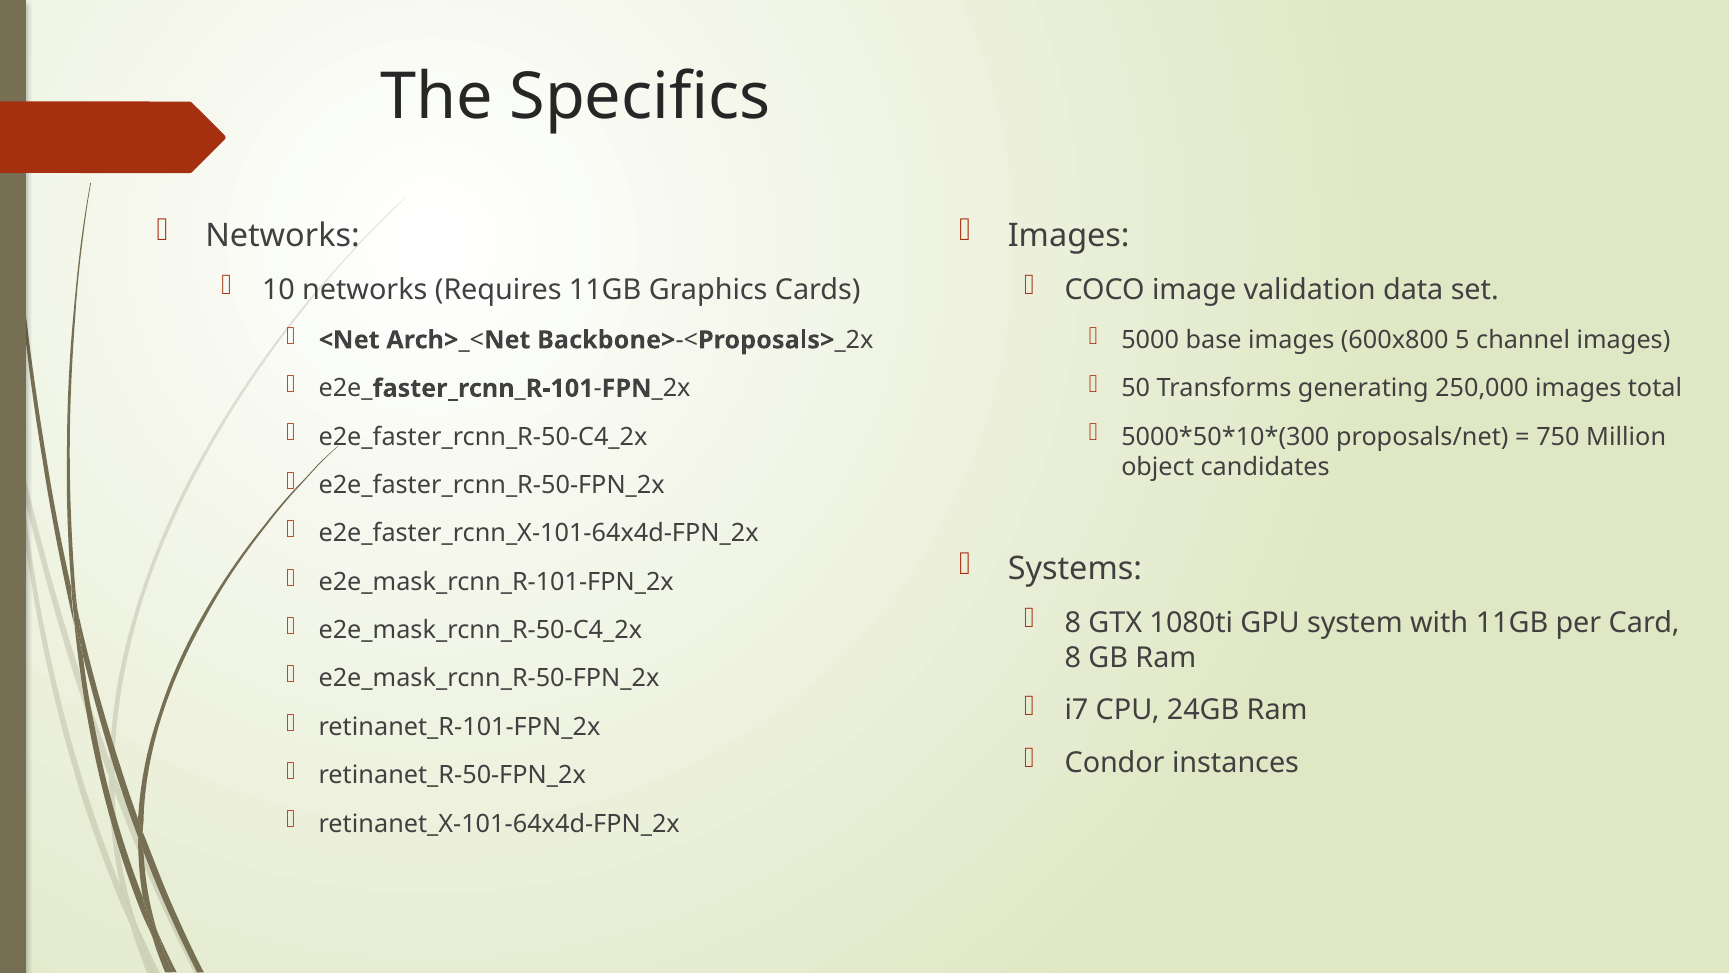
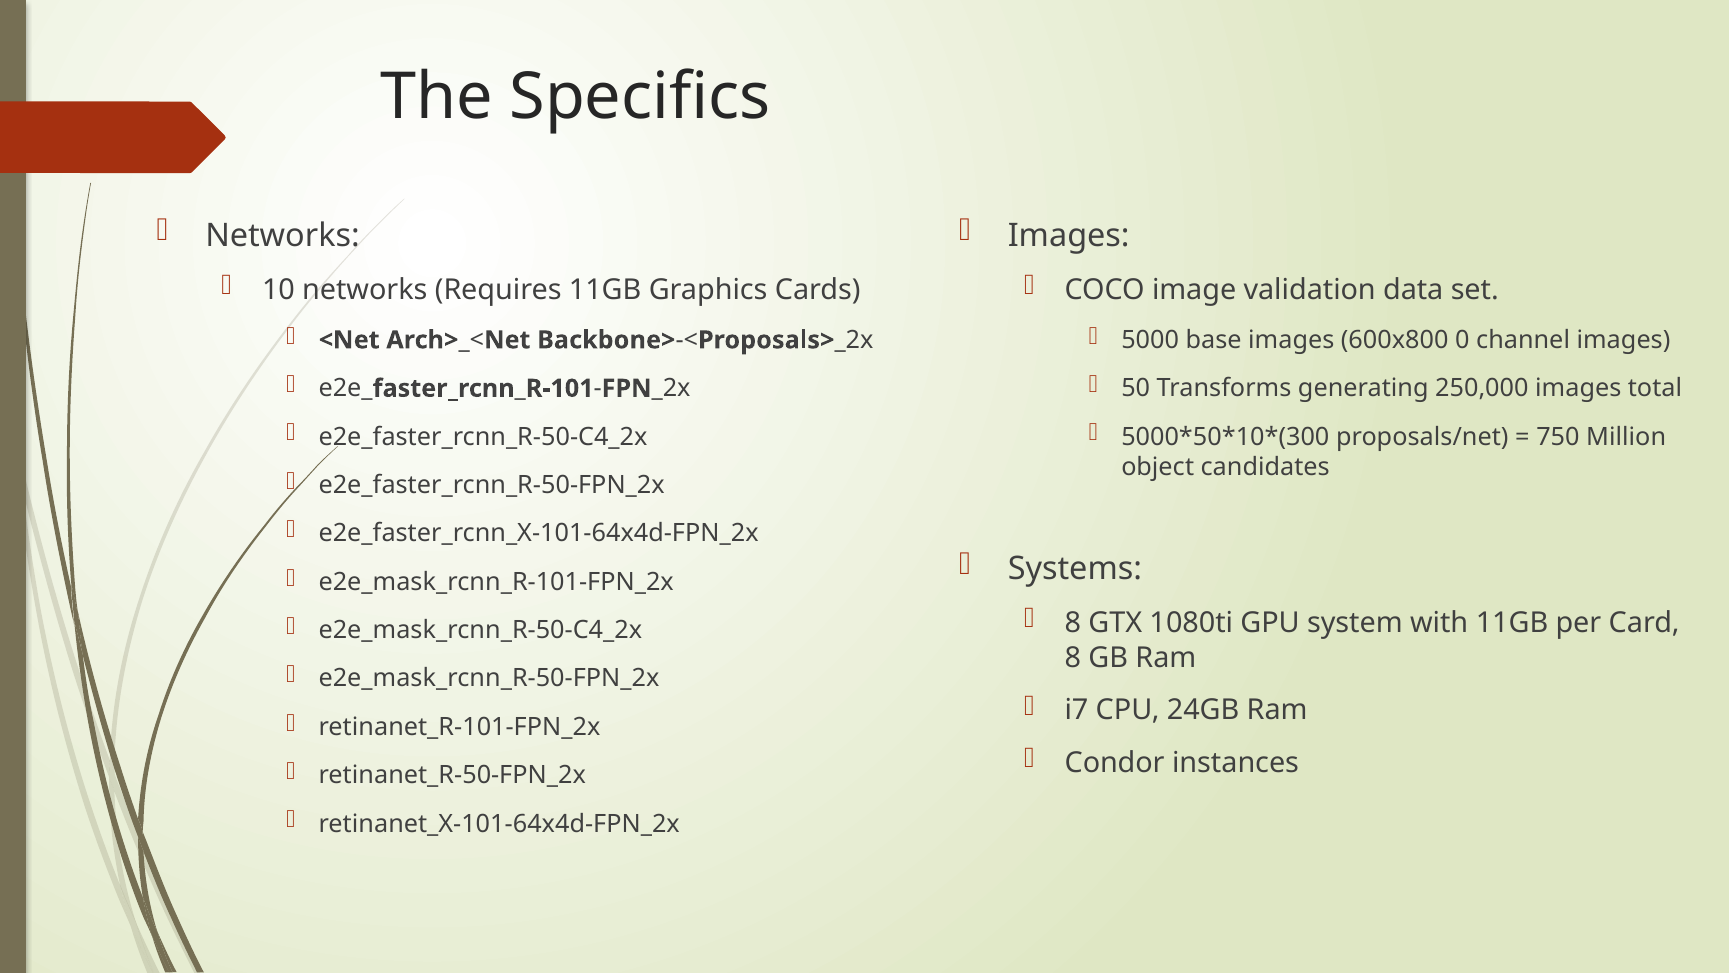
5: 5 -> 0
